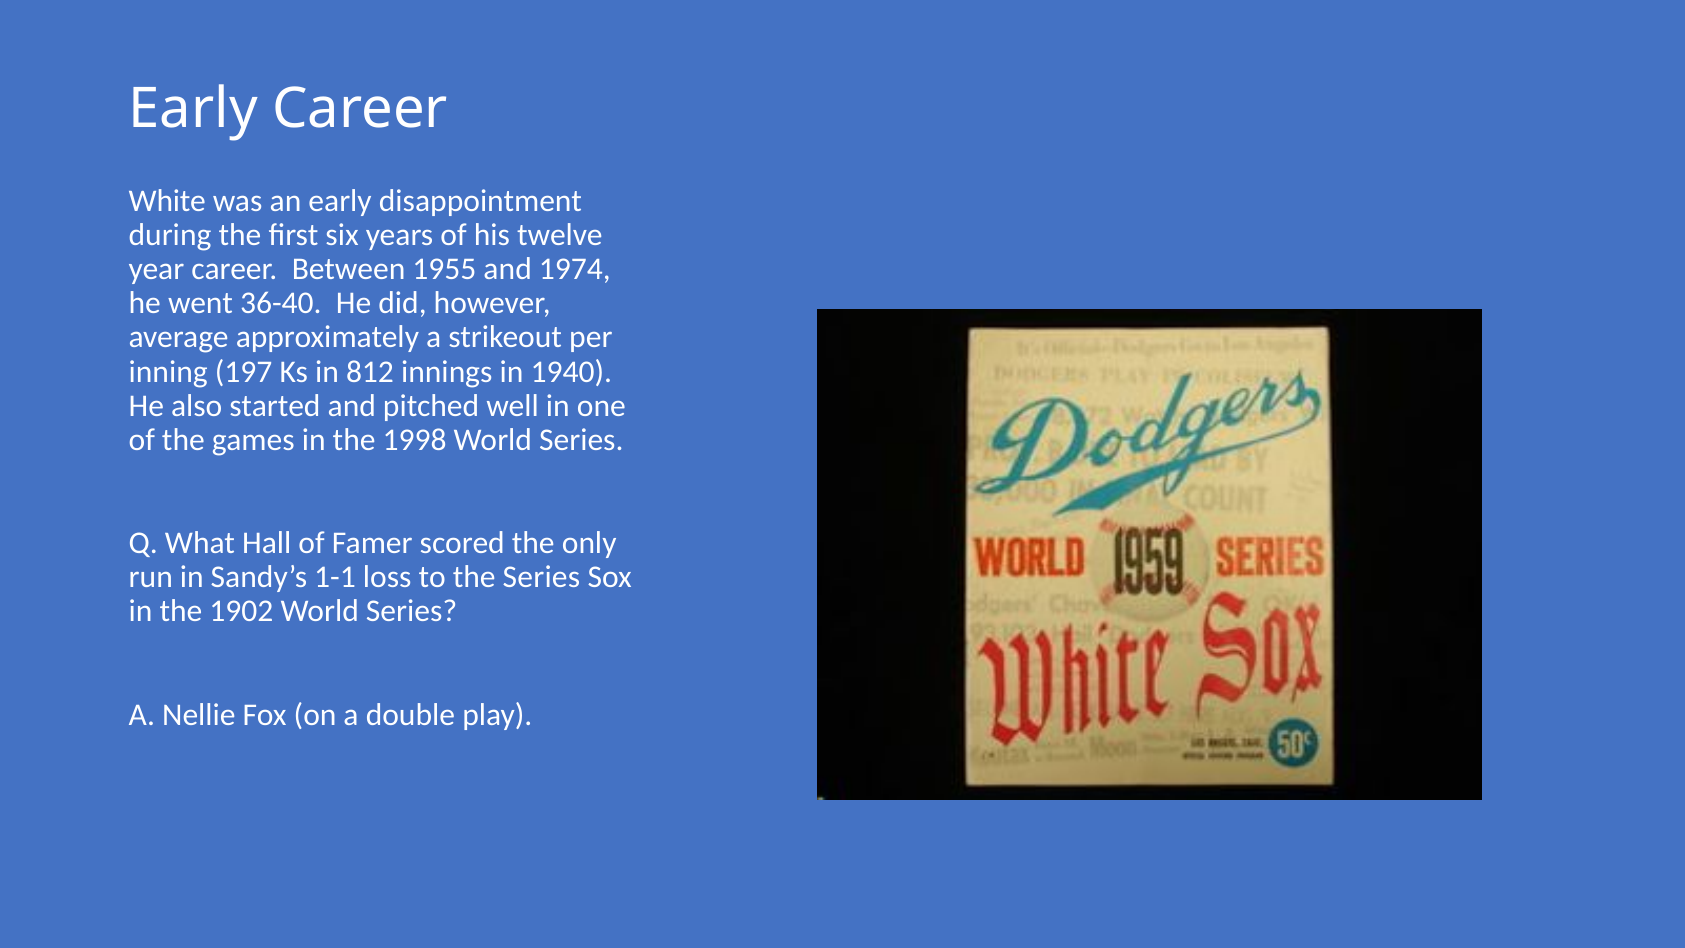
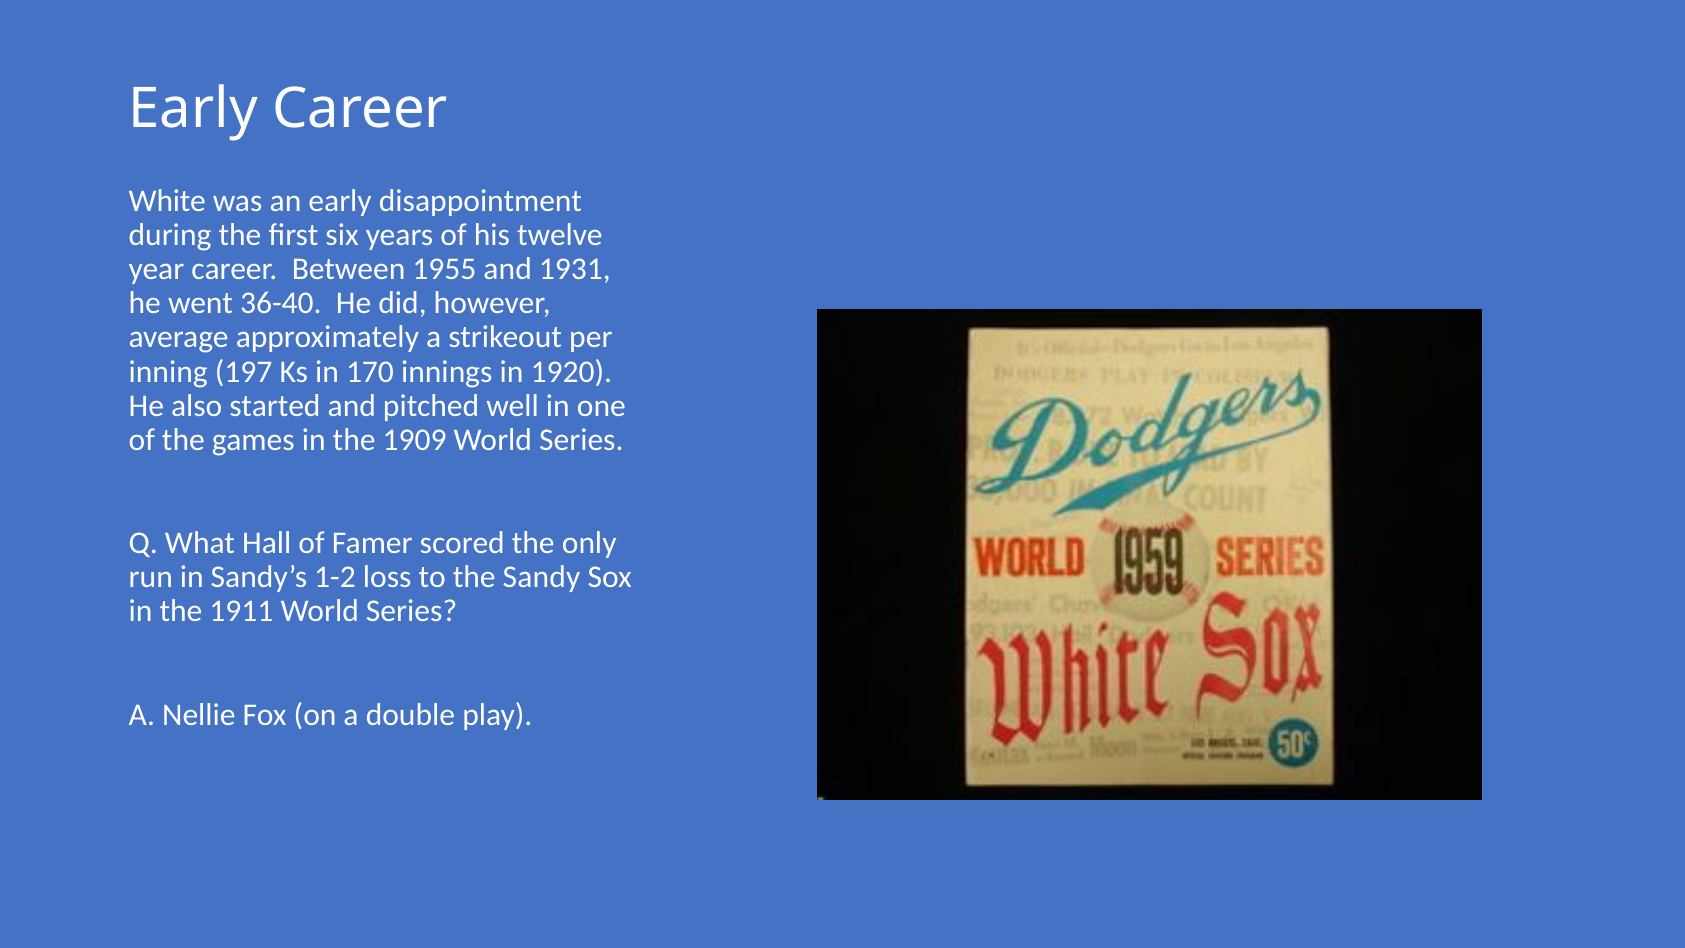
1974: 1974 -> 1931
812: 812 -> 170
1940: 1940 -> 1920
1998: 1998 -> 1909
1-1: 1-1 -> 1-2
the Series: Series -> Sandy
1902: 1902 -> 1911
